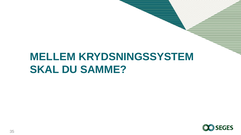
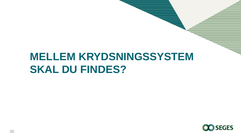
SAMME: SAMME -> FINDES
